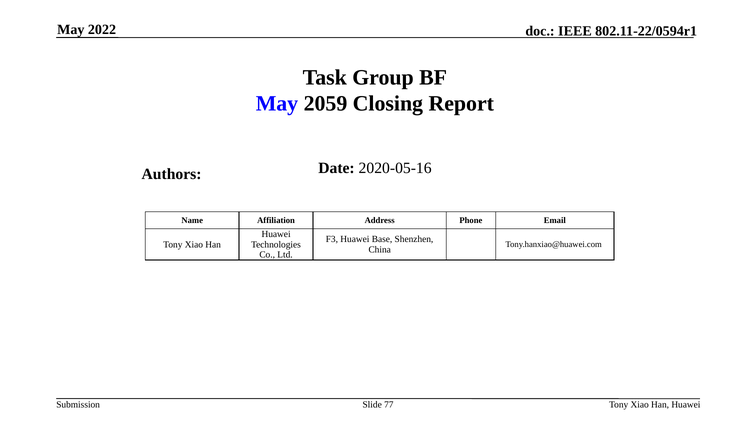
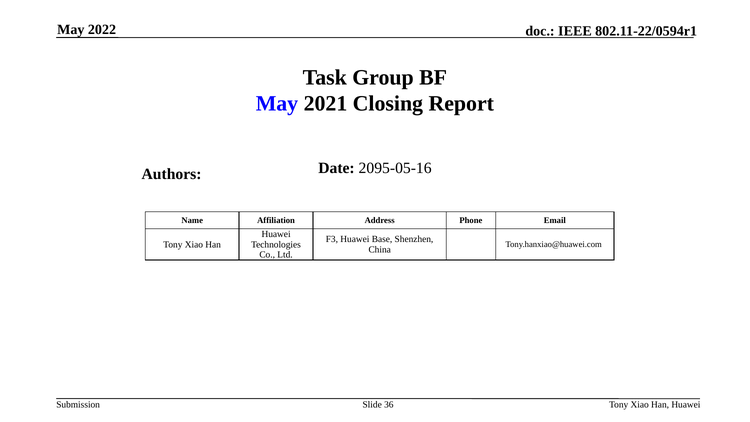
2059: 2059 -> 2021
2020-05-16: 2020-05-16 -> 2095-05-16
77: 77 -> 36
